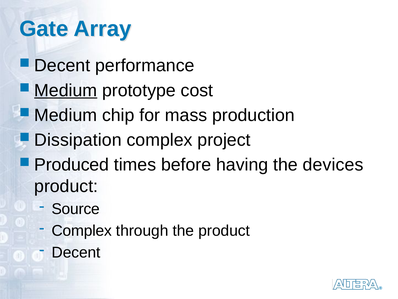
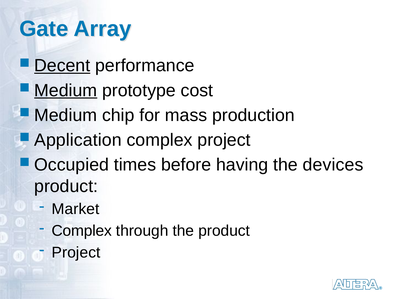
Decent at (62, 66) underline: none -> present
Dissipation: Dissipation -> Application
Produced: Produced -> Occupied
Source: Source -> Market
Decent at (76, 252): Decent -> Project
